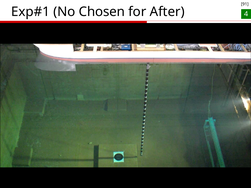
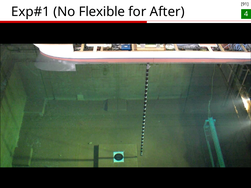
Chosen: Chosen -> Flexible
